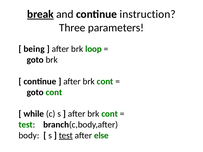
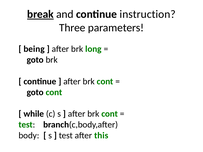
loop: loop -> long
test at (66, 136) underline: present -> none
else: else -> this
